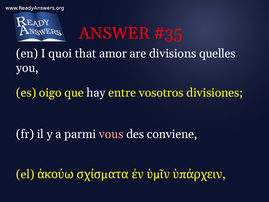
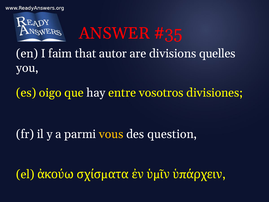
quoi: quoi -> faim
amor: amor -> autor
vous colour: pink -> yellow
conviene: conviene -> question
